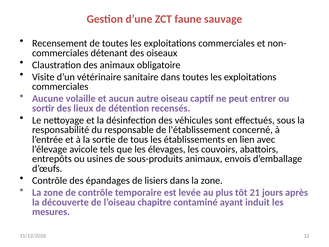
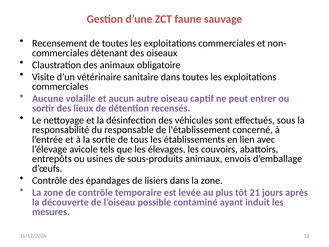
chapitre: chapitre -> possible
